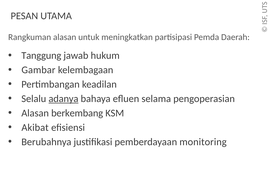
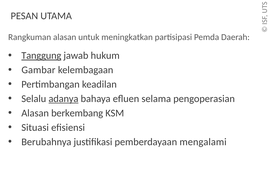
Tanggung underline: none -> present
Akibat: Akibat -> Situasi
monitoring: monitoring -> mengalami
